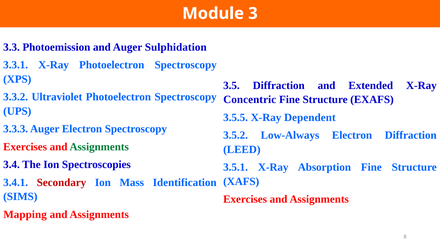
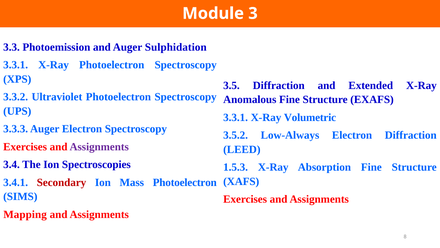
Concentric: Concentric -> Anomalous
3.5.5 at (236, 117): 3.5.5 -> 3.3.1
Dependent: Dependent -> Volumetric
Assignments at (99, 146) colour: green -> purple
3.5.1: 3.5.1 -> 1.5.3
Mass Identification: Identification -> Photoelectron
